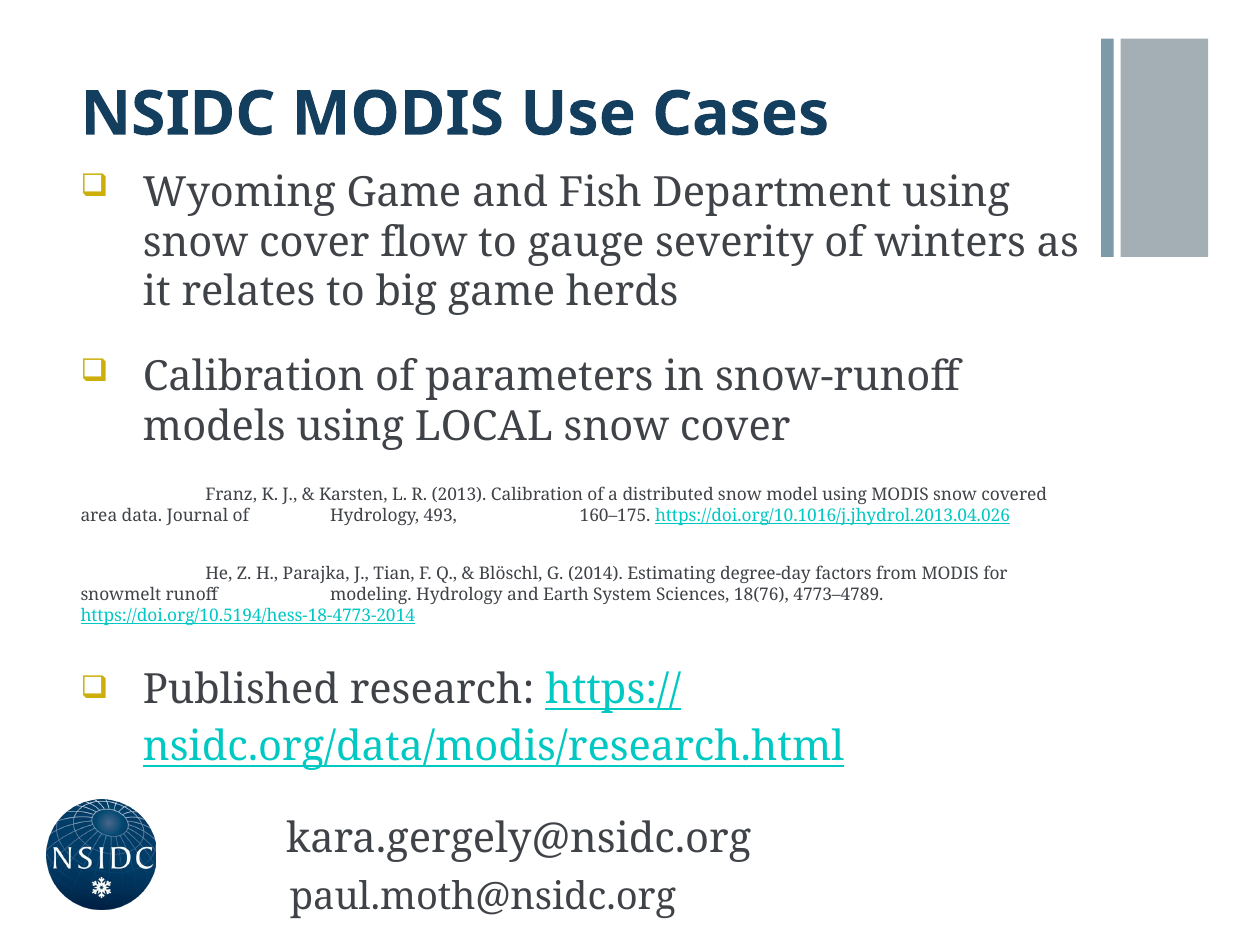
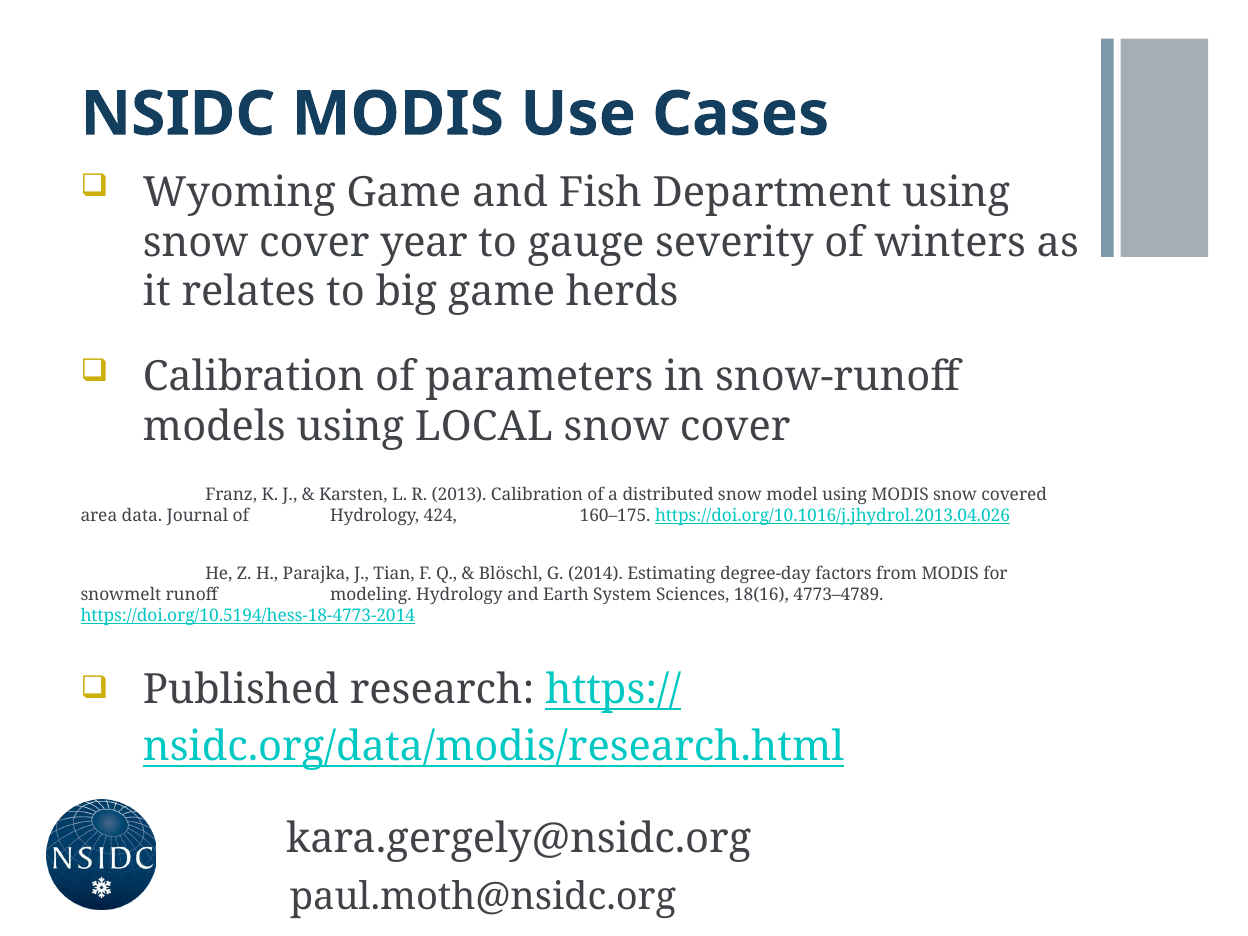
flow: flow -> year
493: 493 -> 424
18(76: 18(76 -> 18(16
